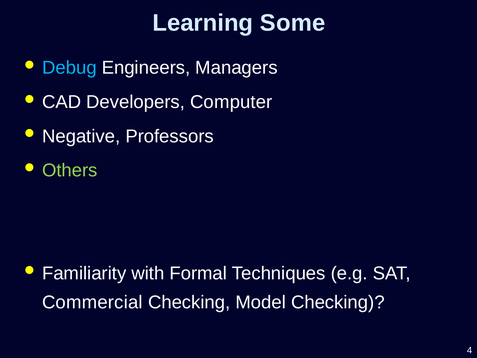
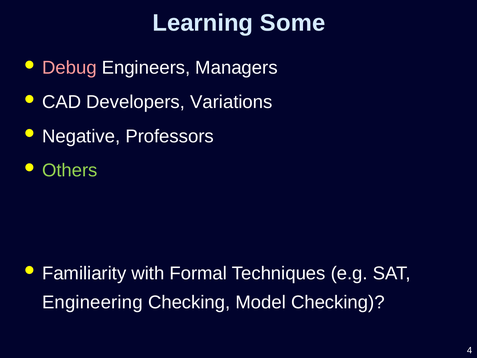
Debug colour: light blue -> pink
Computer: Computer -> Variations
Commercial: Commercial -> Engineering
